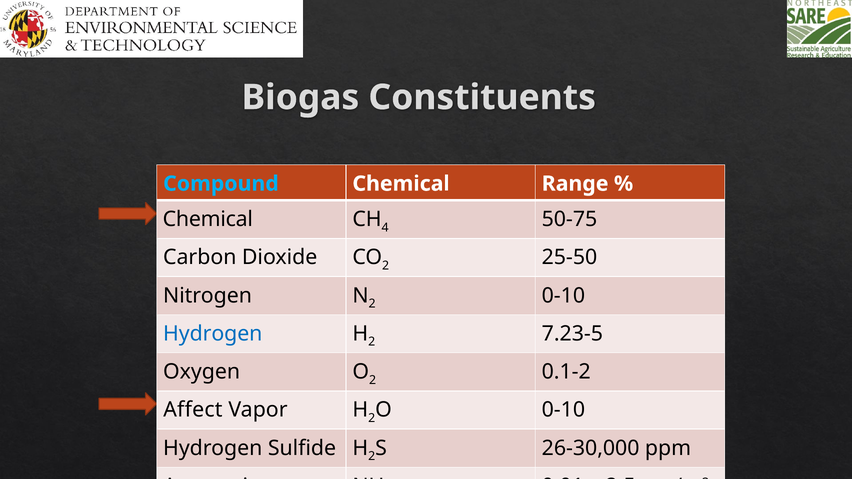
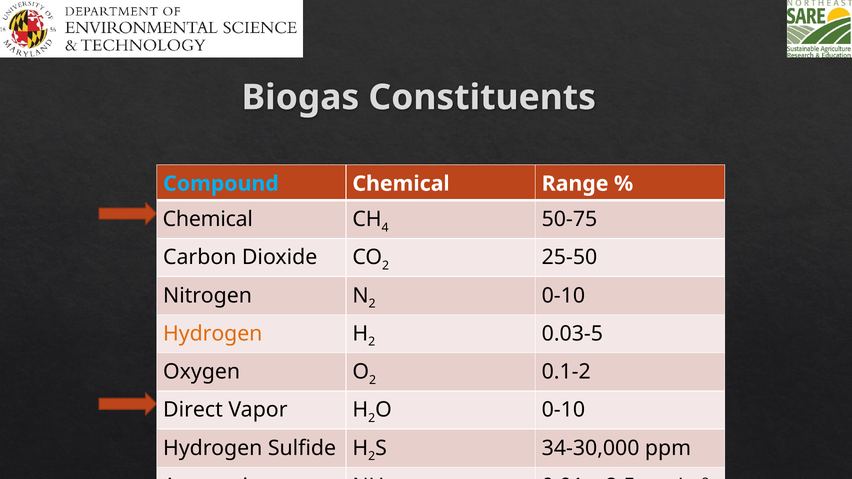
Hydrogen at (213, 334) colour: blue -> orange
7.23-5: 7.23-5 -> 0.03-5
Affect: Affect -> Direct
26-30,000: 26-30,000 -> 34-30,000
